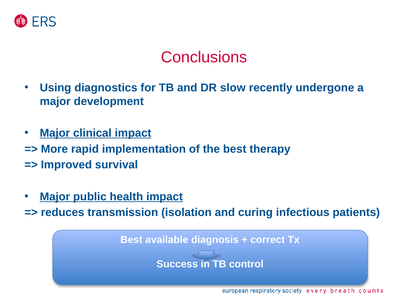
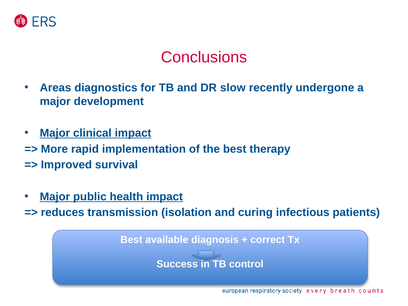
Using: Using -> Areas
